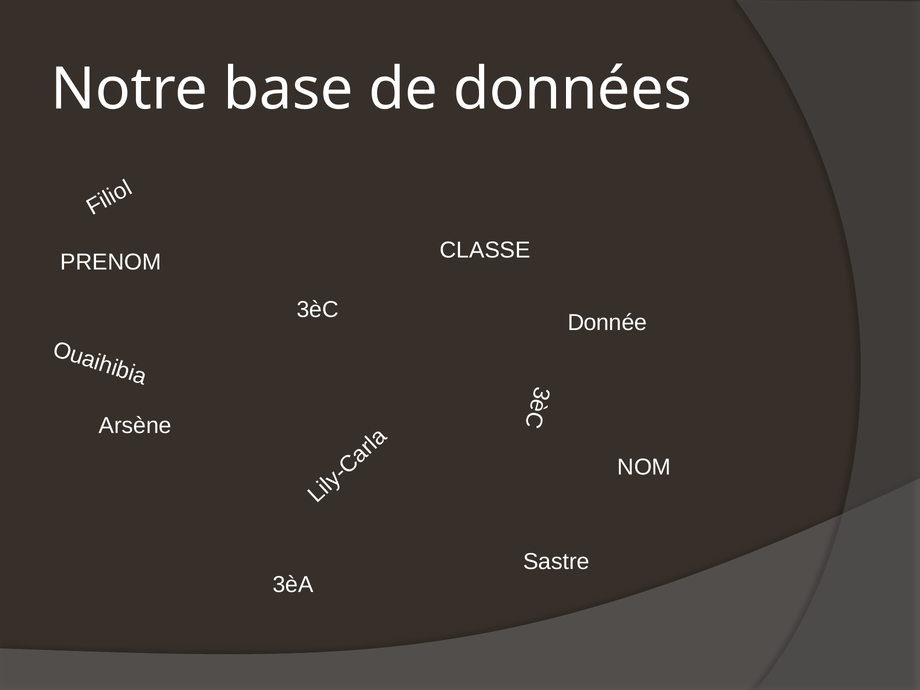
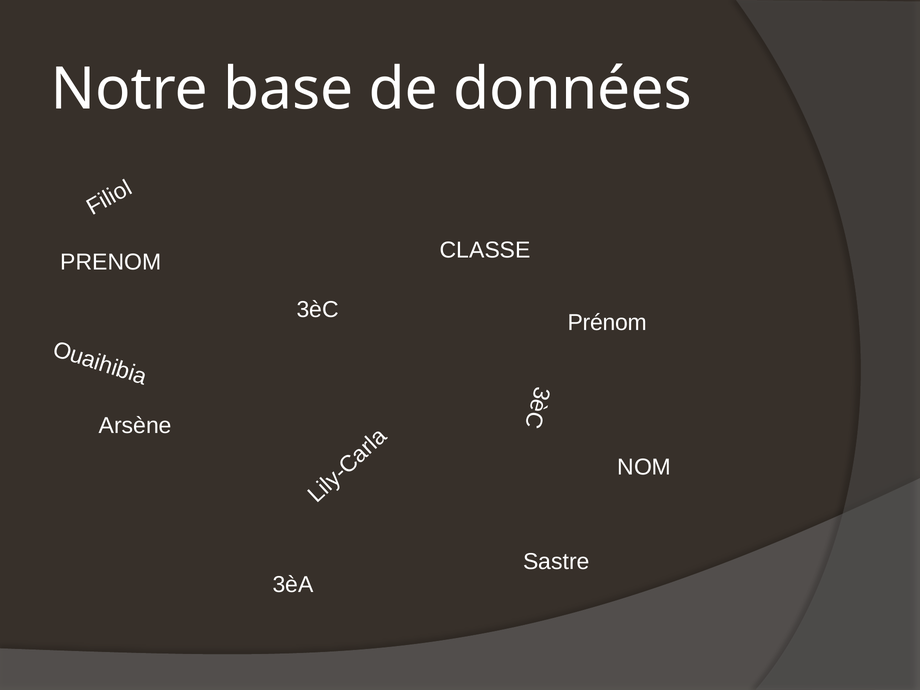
Donnée: Donnée -> Prénom
